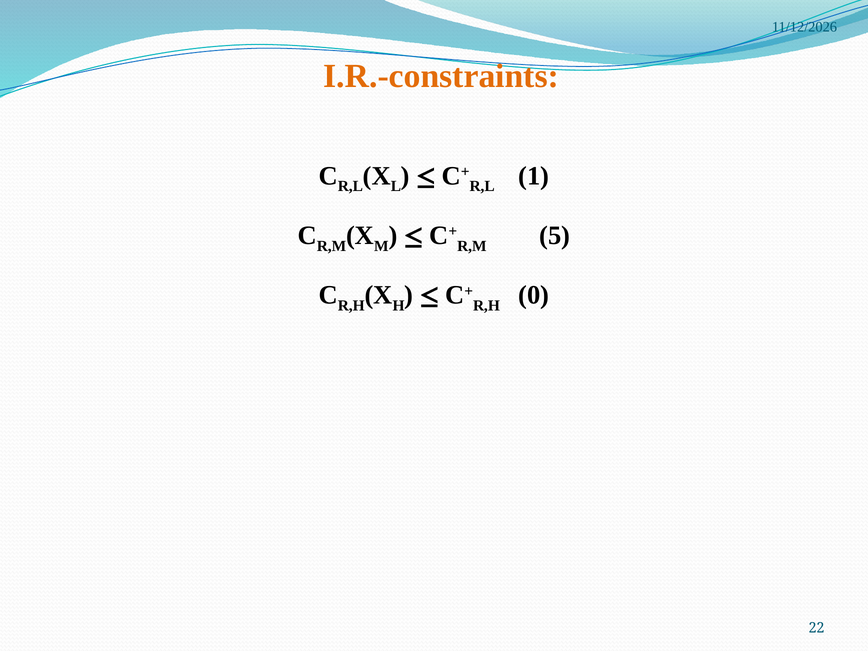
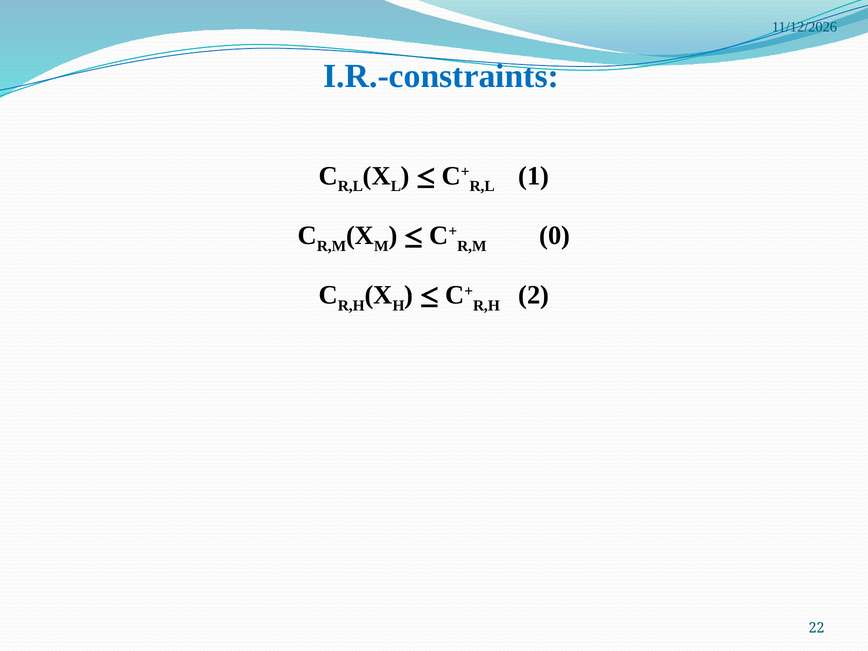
I.R.-constraints colour: orange -> blue
5: 5 -> 0
0: 0 -> 2
